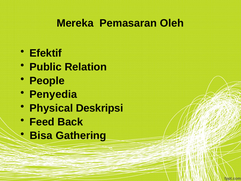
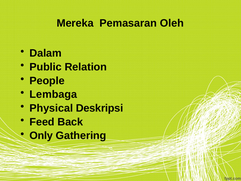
Efektif: Efektif -> Dalam
Penyedia: Penyedia -> Lembaga
Bisa: Bisa -> Only
